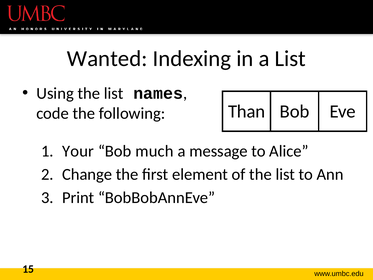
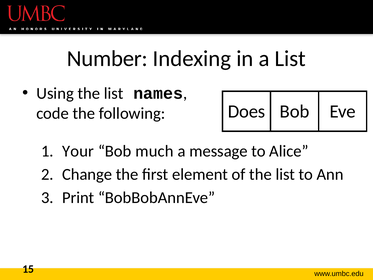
Wanted: Wanted -> Number
Than: Than -> Does
